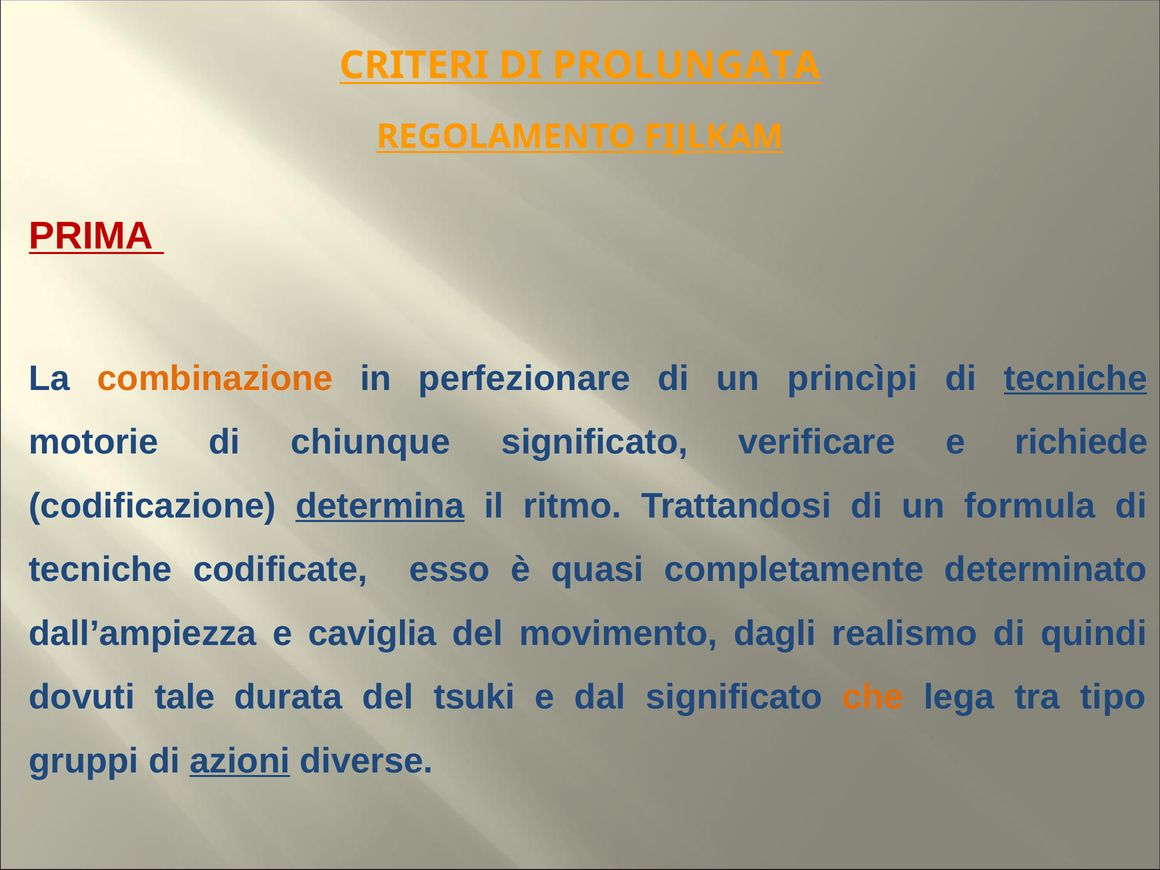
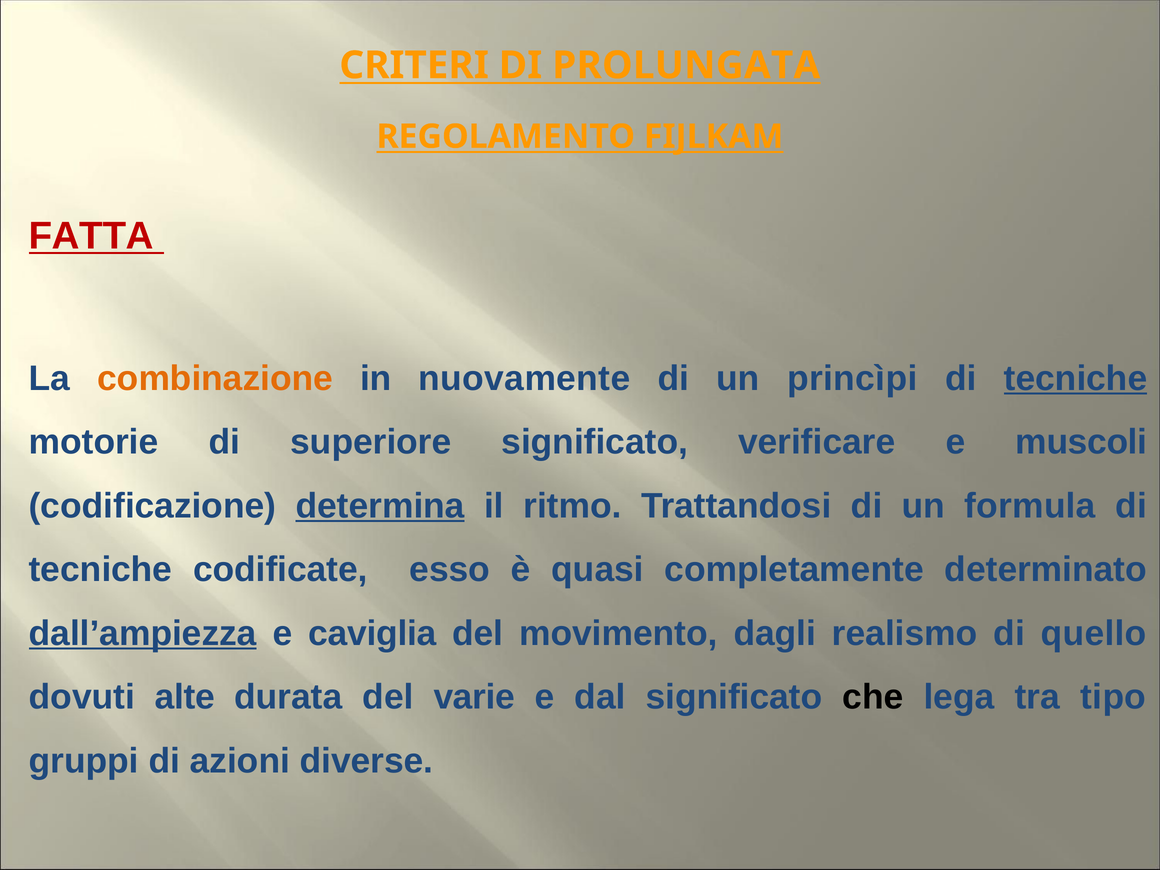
PRIMA: PRIMA -> FATTA
perfezionare: perfezionare -> nuovamente
chiunque: chiunque -> superiore
richiede: richiede -> muscoli
dall’ampiezza underline: none -> present
quindi: quindi -> quello
tale: tale -> alte
tsuki: tsuki -> varie
che colour: orange -> black
azioni underline: present -> none
